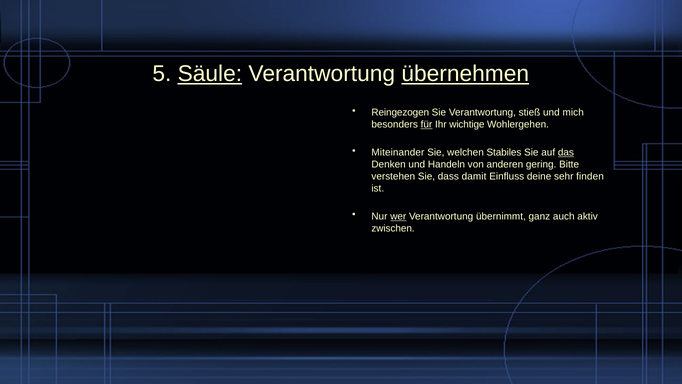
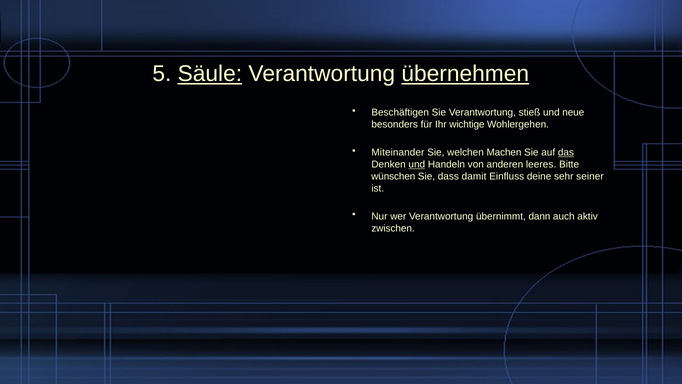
Reingezogen: Reingezogen -> Beschäftigen
mich: mich -> neue
für underline: present -> none
Stabiles: Stabiles -> Machen
und at (417, 164) underline: none -> present
gering: gering -> leeres
verstehen: verstehen -> wünschen
finden: finden -> seiner
wer underline: present -> none
ganz: ganz -> dann
